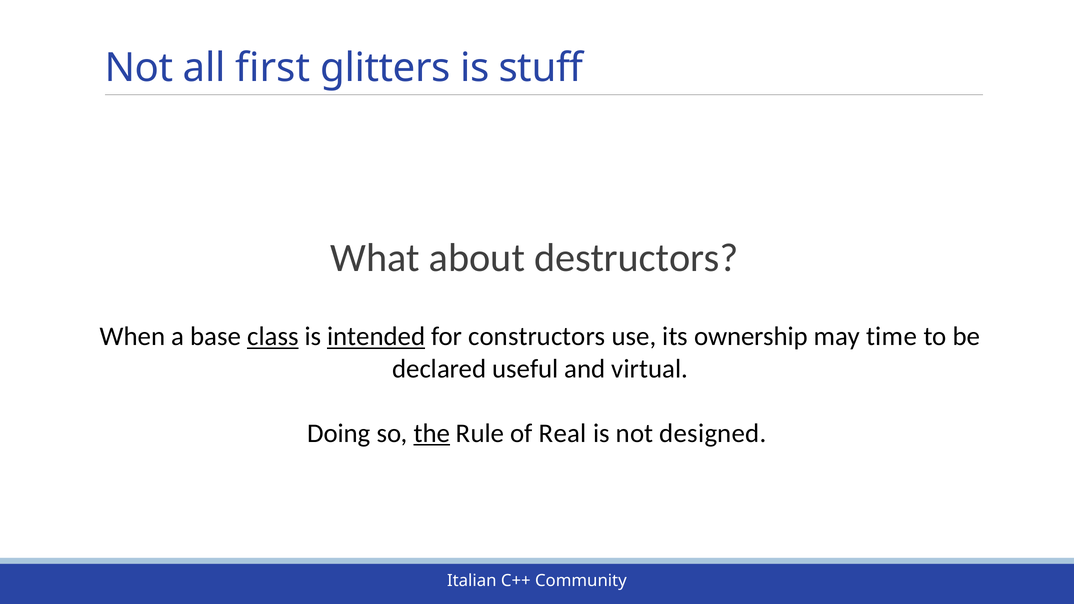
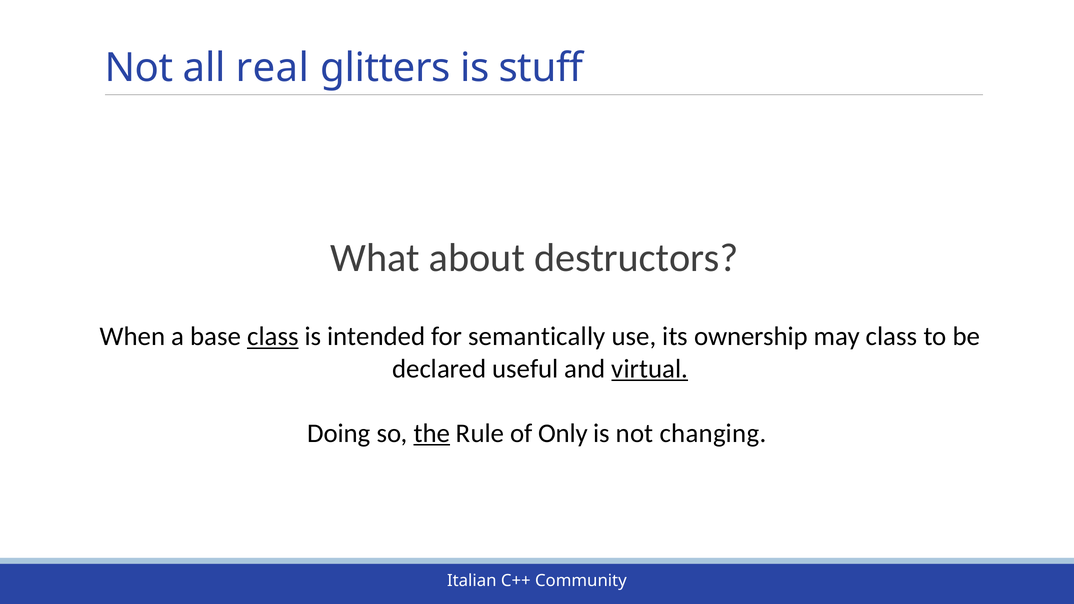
first: first -> real
intended underline: present -> none
constructors: constructors -> semantically
may time: time -> class
virtual underline: none -> present
Real: Real -> Only
designed: designed -> changing
